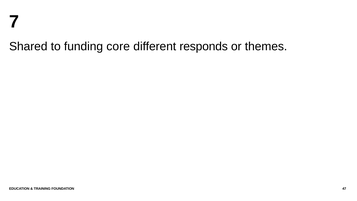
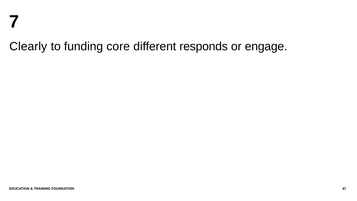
Shared: Shared -> Clearly
themes: themes -> engage
